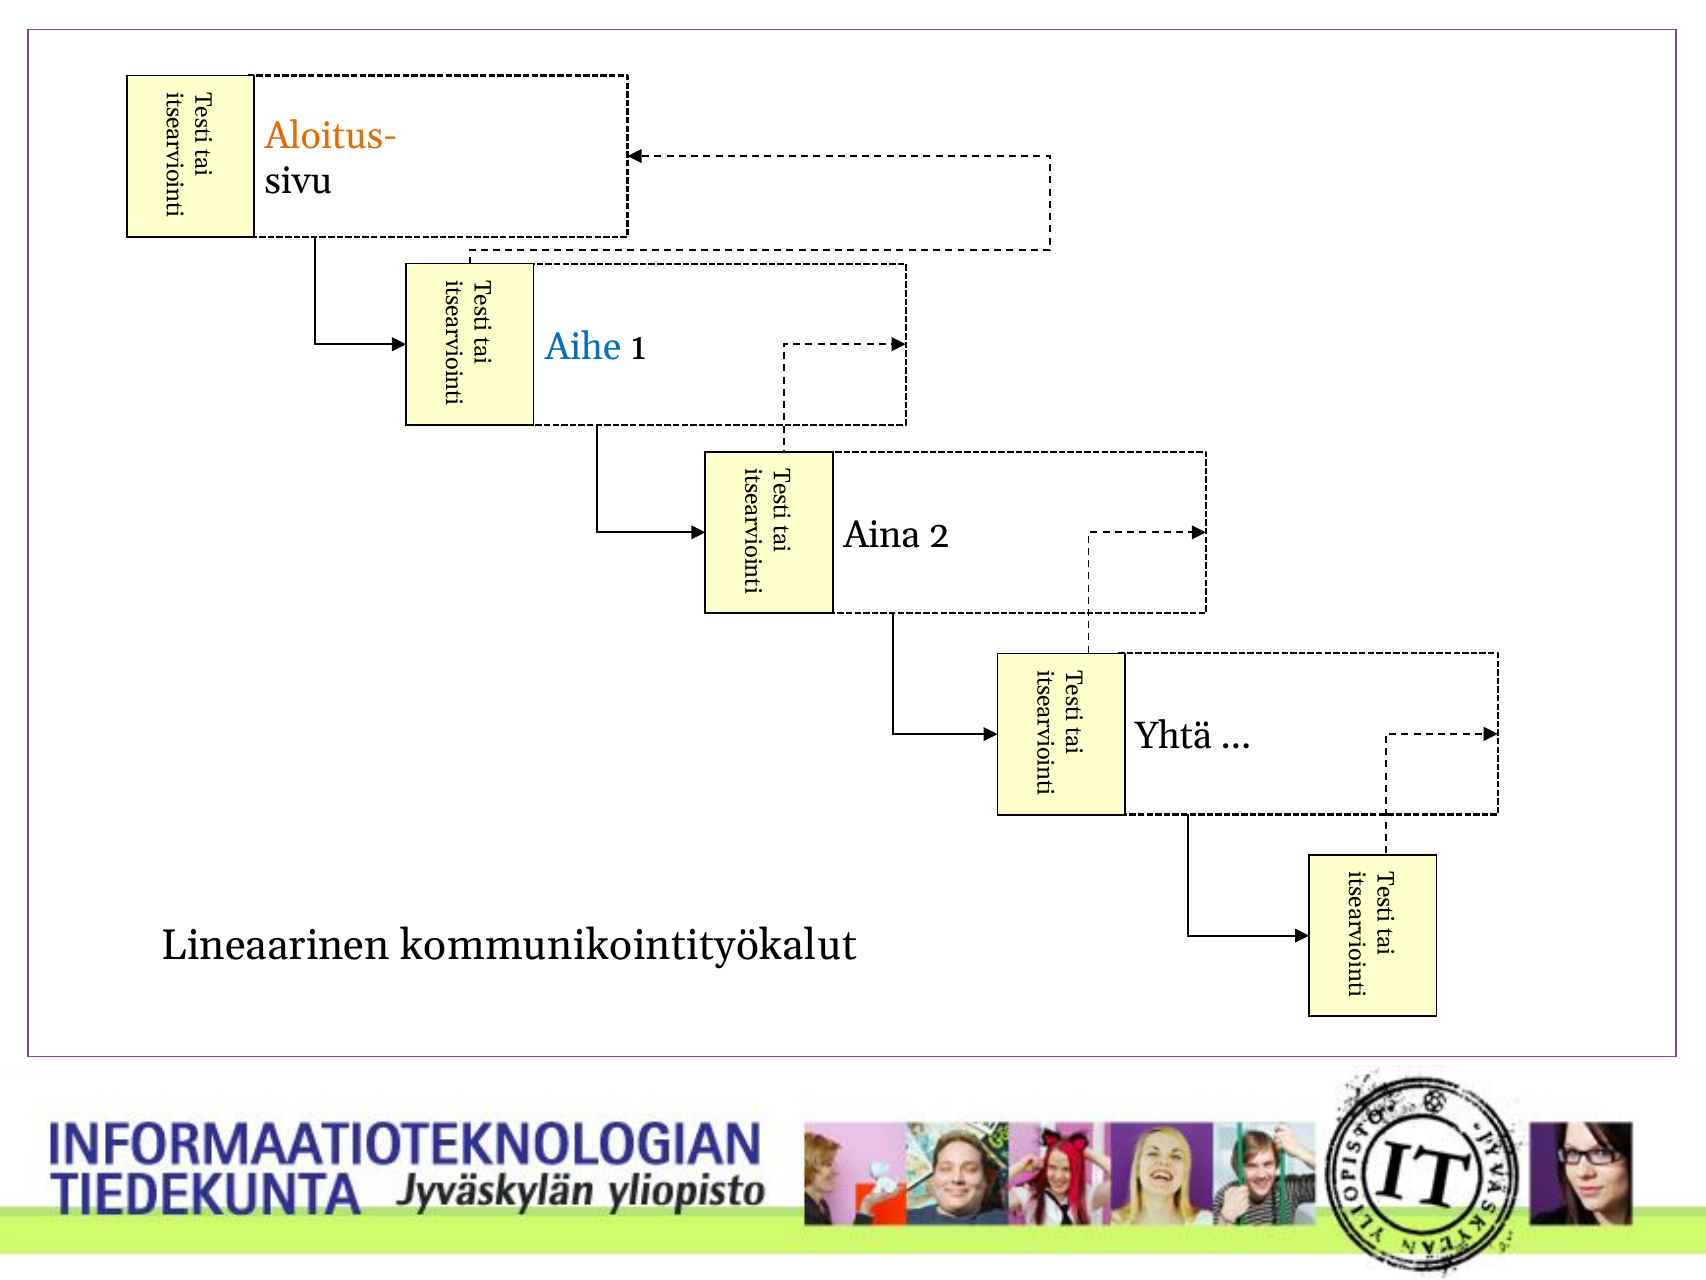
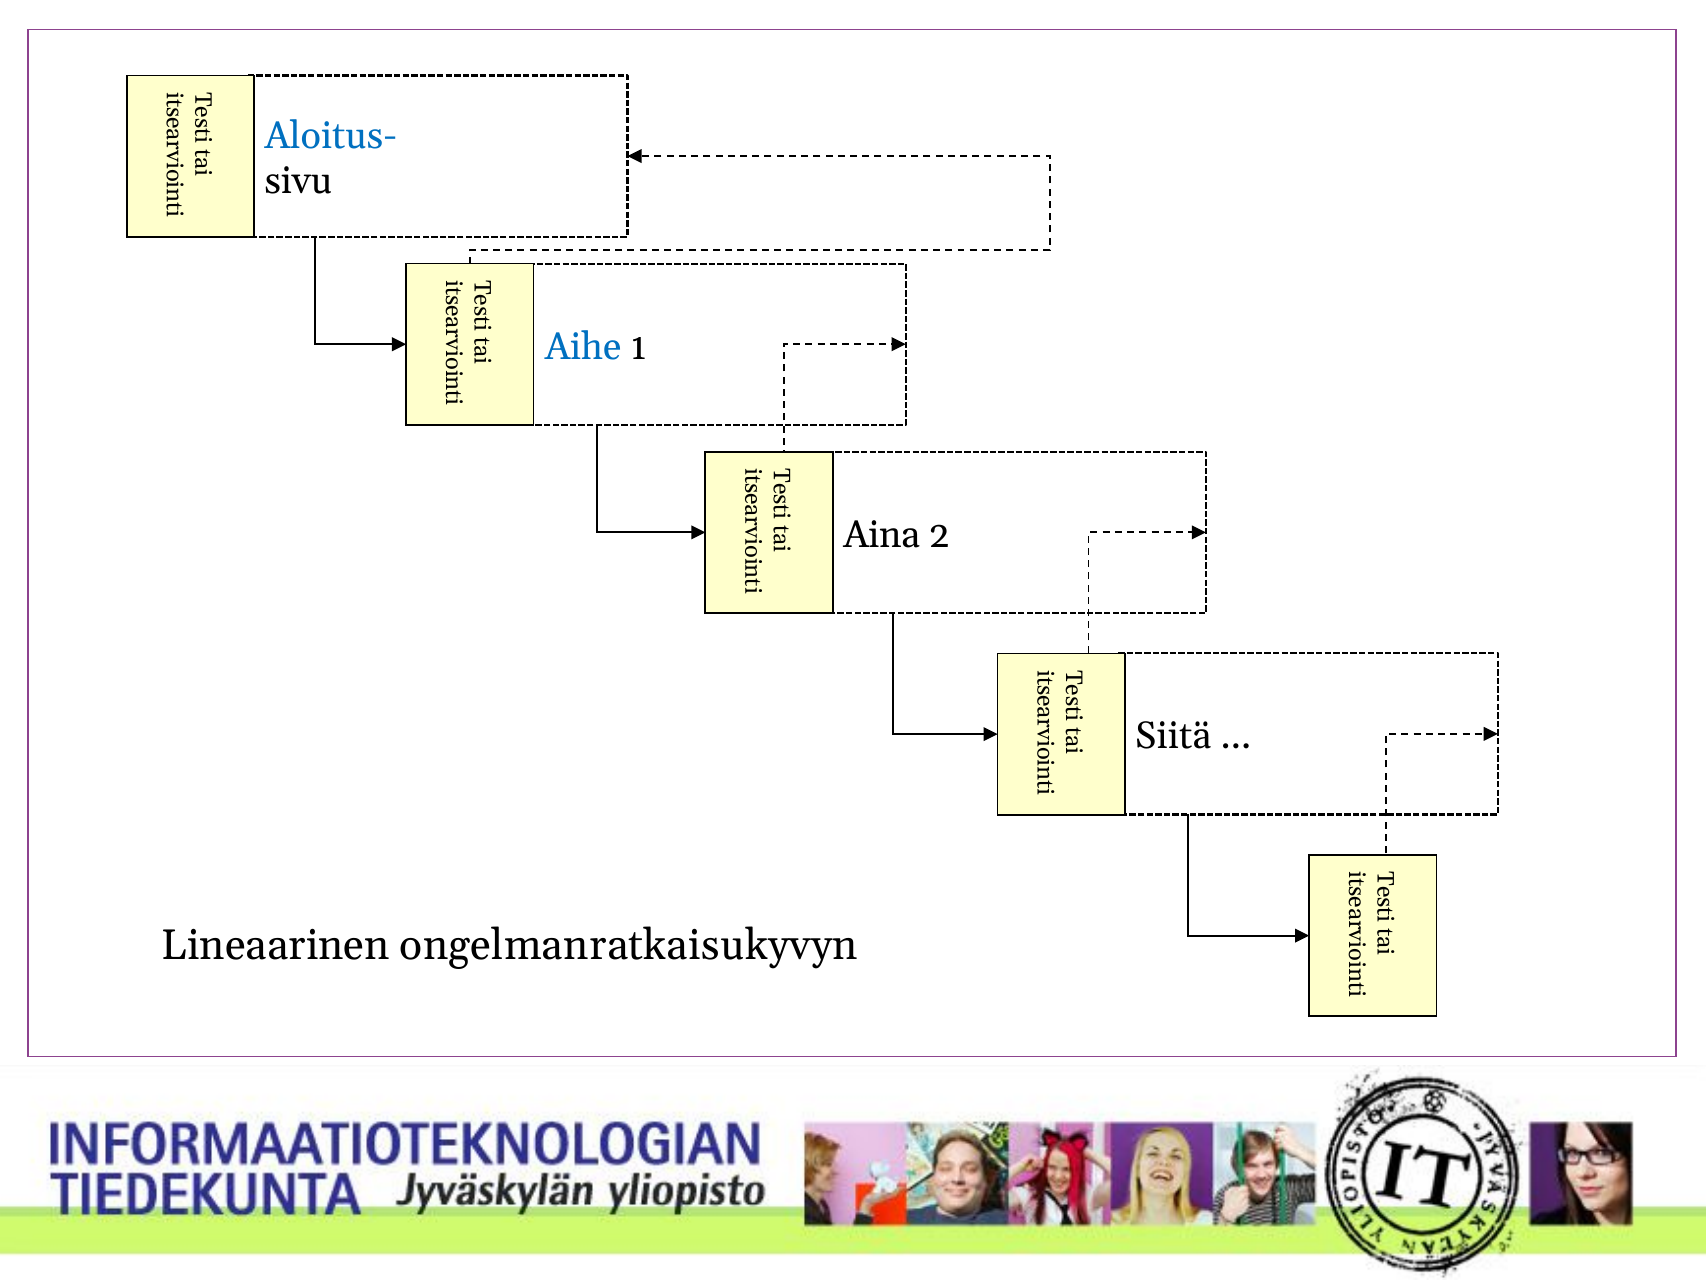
Aloitus- colour: orange -> blue
Yhtä: Yhtä -> Siitä
kommunikointityökalut: kommunikointityökalut -> ongelmanratkaisukyvyn
